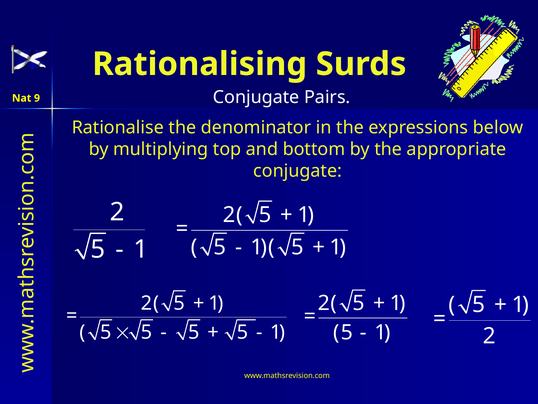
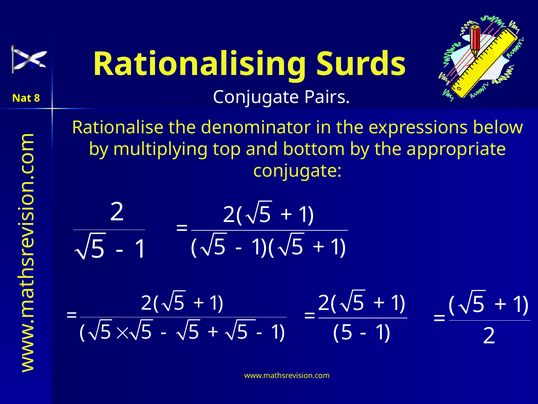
9: 9 -> 8
